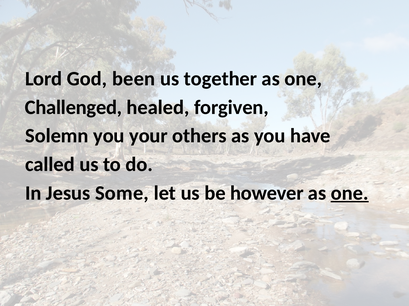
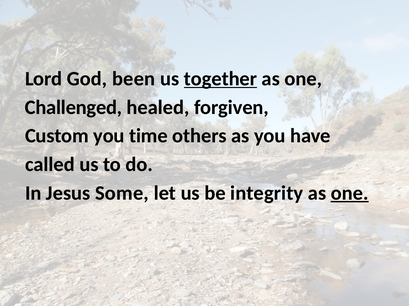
together underline: none -> present
Solemn: Solemn -> Custom
your: your -> time
however: however -> integrity
